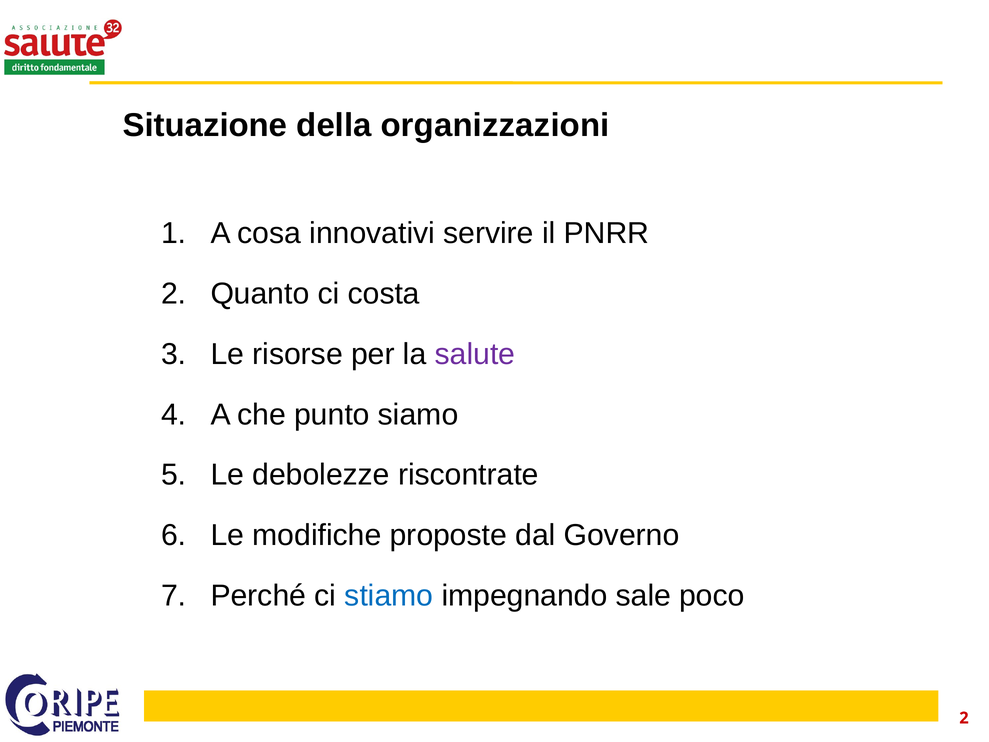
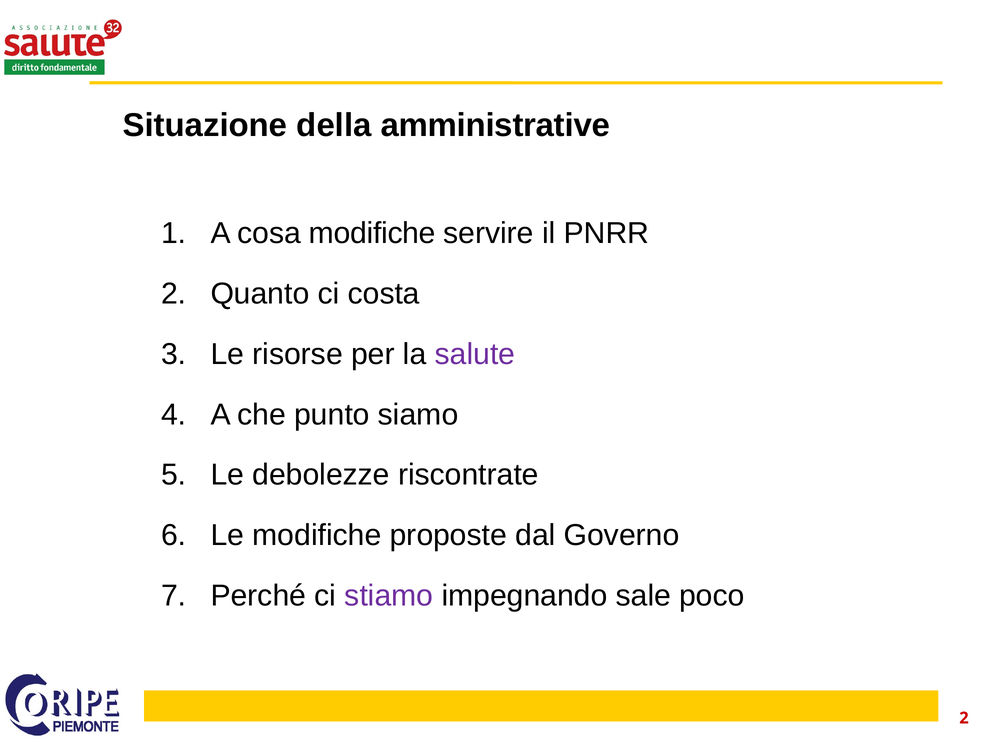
organizzazioni: organizzazioni -> amministrative
cosa innovativi: innovativi -> modifiche
stiamo colour: blue -> purple
